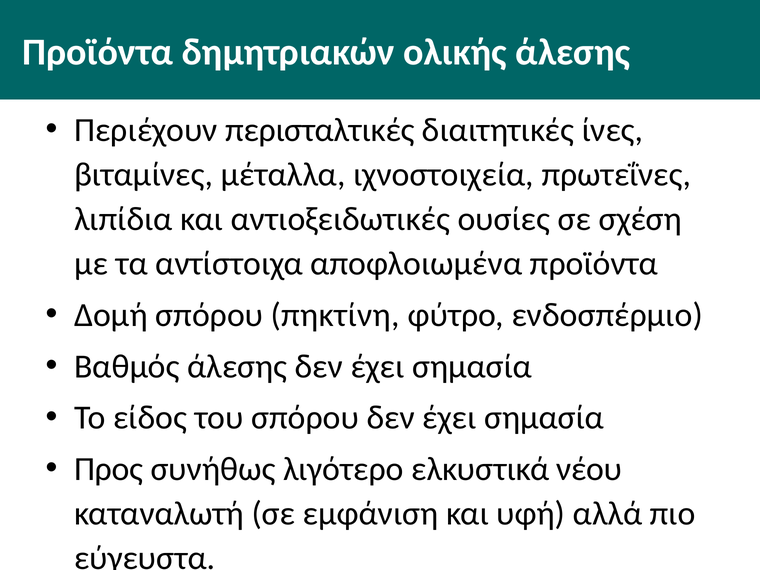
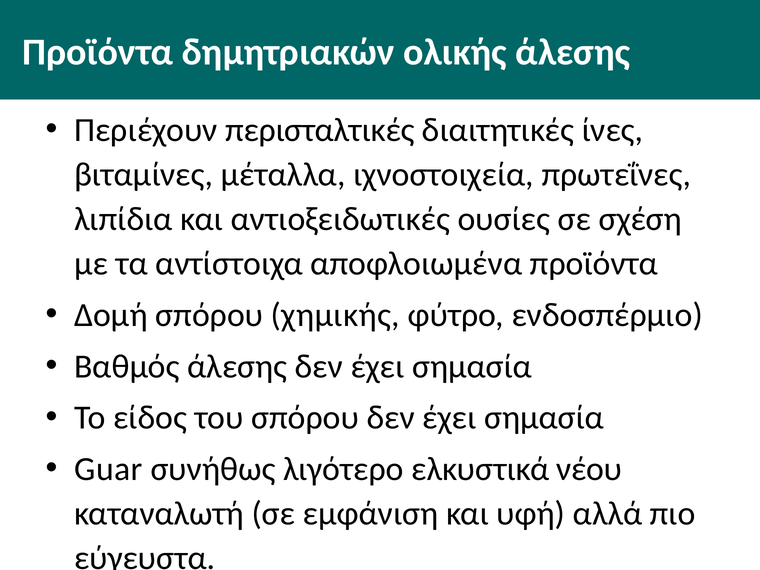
πηκτίνη: πηκτίνη -> χημικής
Προς: Προς -> Guar
